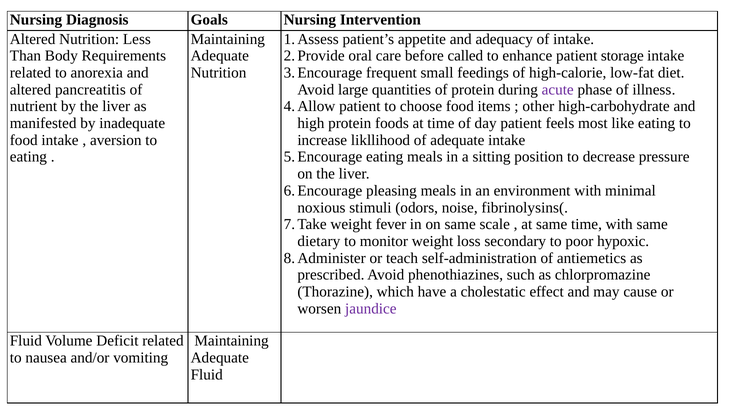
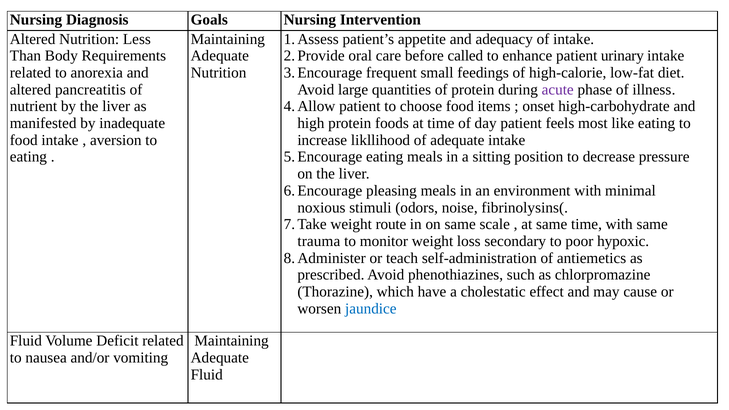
storage: storage -> urinary
other: other -> onset
fever: fever -> route
dietary: dietary -> trauma
jaundice colour: purple -> blue
